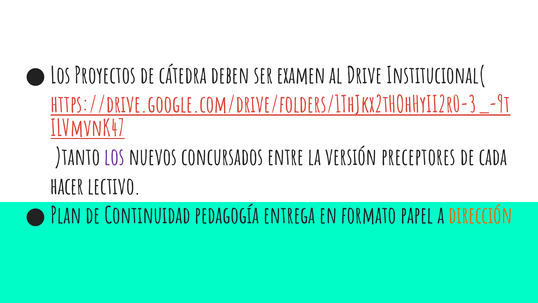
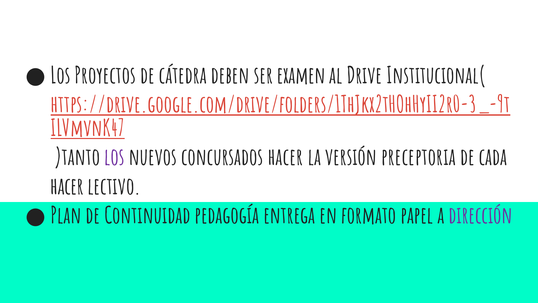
concursados entre: entre -> hacer
preceptores: preceptores -> preceptoria
dirección colour: orange -> purple
